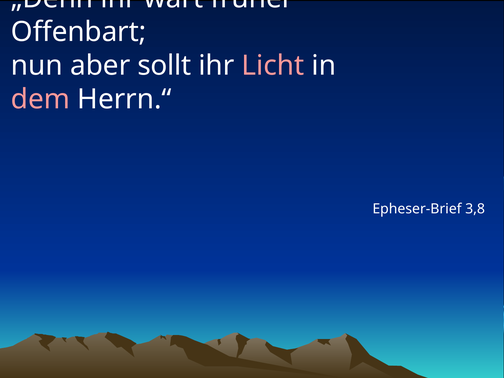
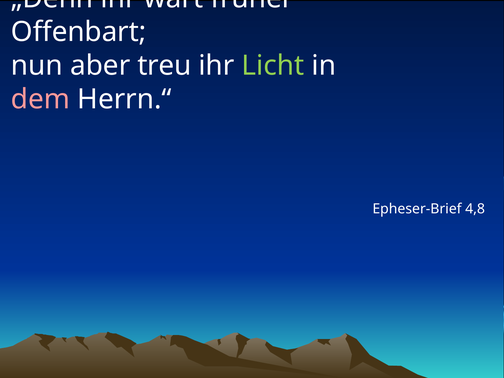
sollt: sollt -> treu
Licht colour: pink -> light green
3,8: 3,8 -> 4,8
